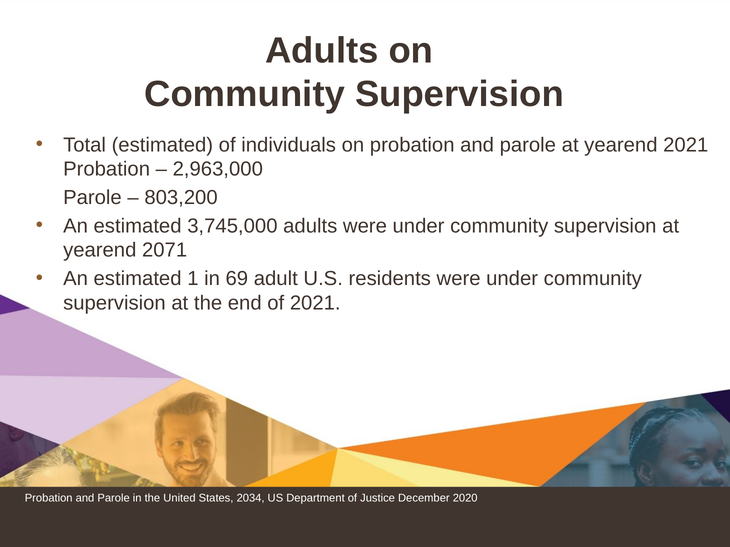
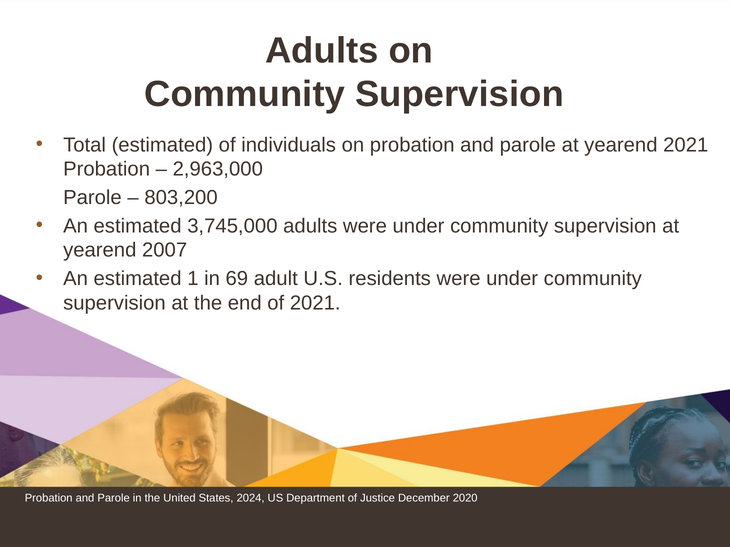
2071: 2071 -> 2007
2034: 2034 -> 2024
